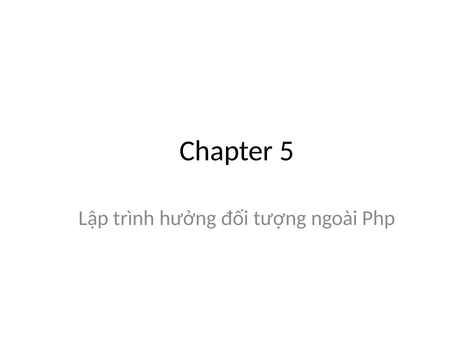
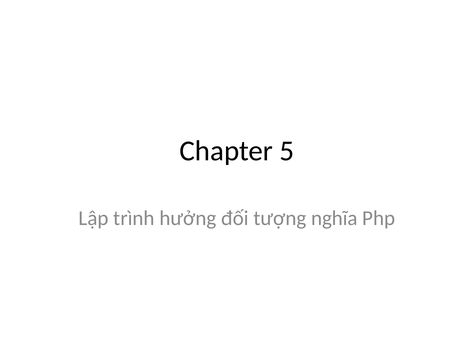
ngoài: ngoài -> nghĩa
